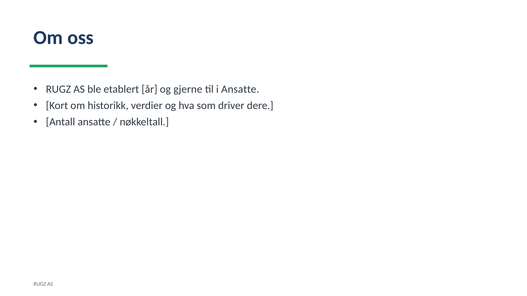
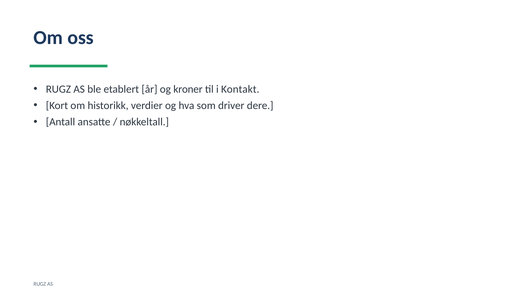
gjerne: gjerne -> kroner
i Ansatte: Ansatte -> Kontakt
